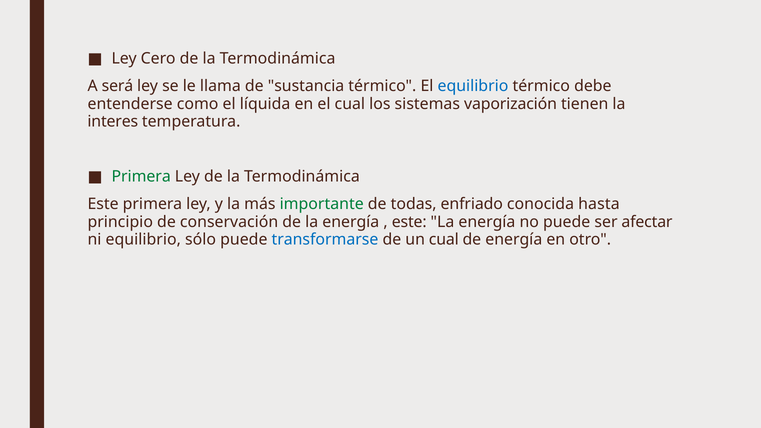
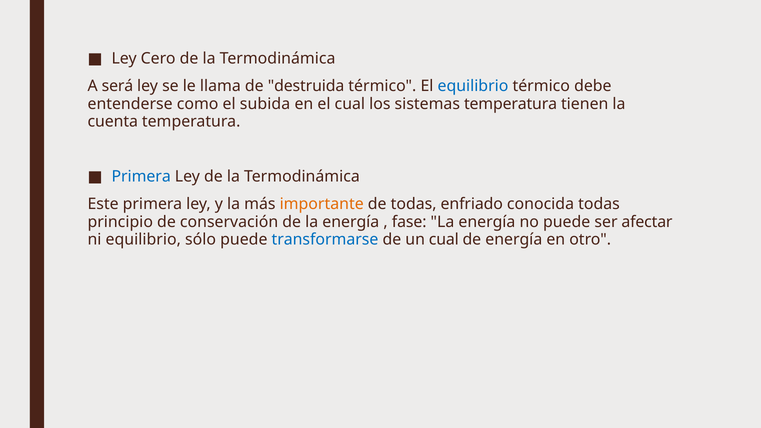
sustancia: sustancia -> destruida
líquida: líquida -> subida
sistemas vaporización: vaporización -> temperatura
interes: interes -> cuenta
Primera at (141, 177) colour: green -> blue
importante colour: green -> orange
conocida hasta: hasta -> todas
este at (409, 222): este -> fase
